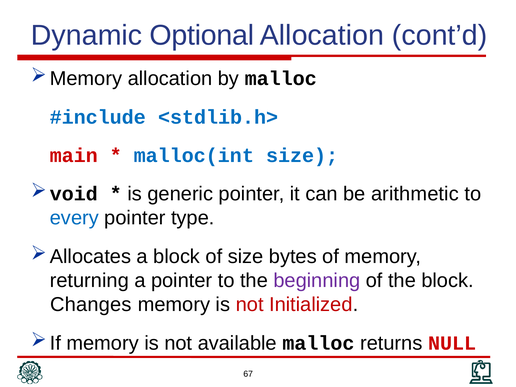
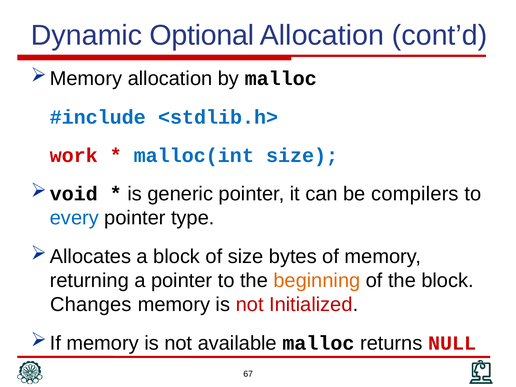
main: main -> work
arithmetic: arithmetic -> compilers
beginning colour: purple -> orange
